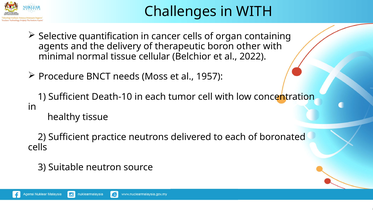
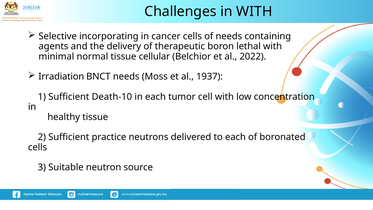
quantification: quantification -> incorporating
of organ: organ -> needs
other: other -> lethal
Procedure: Procedure -> Irradiation
1957: 1957 -> 1937
